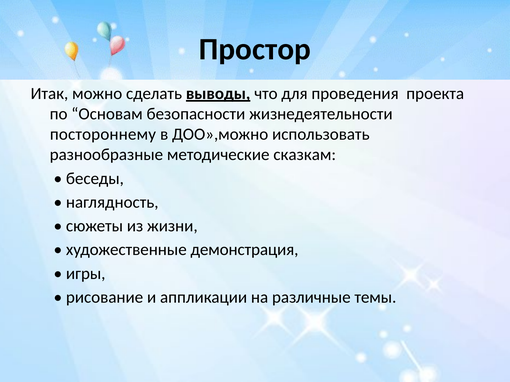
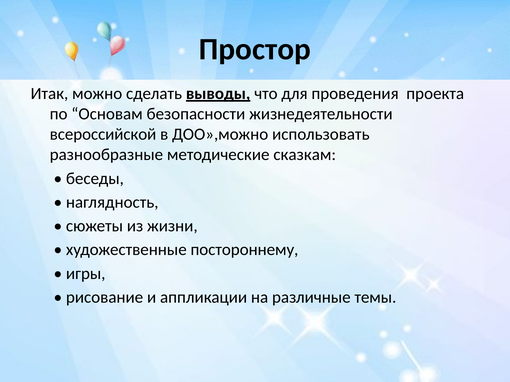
постороннему: постороннему -> всероссийской
демонстрация: демонстрация -> постороннему
